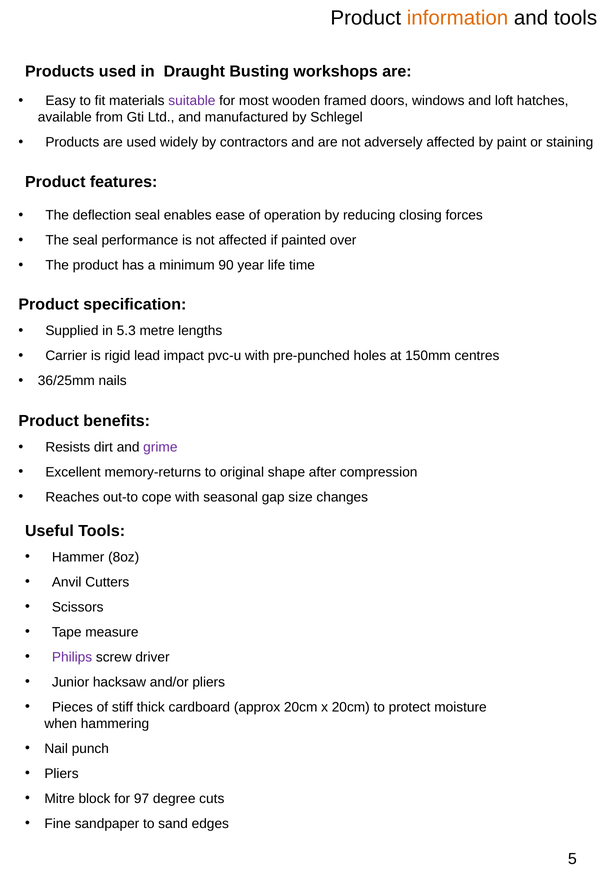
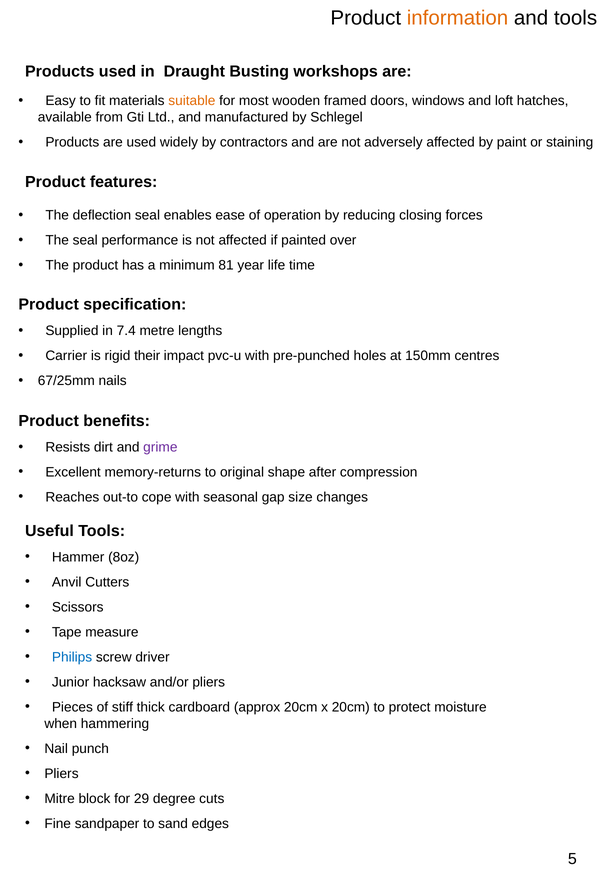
suitable colour: purple -> orange
90: 90 -> 81
5.3: 5.3 -> 7.4
lead: lead -> their
36/25mm: 36/25mm -> 67/25mm
Philips colour: purple -> blue
97: 97 -> 29
